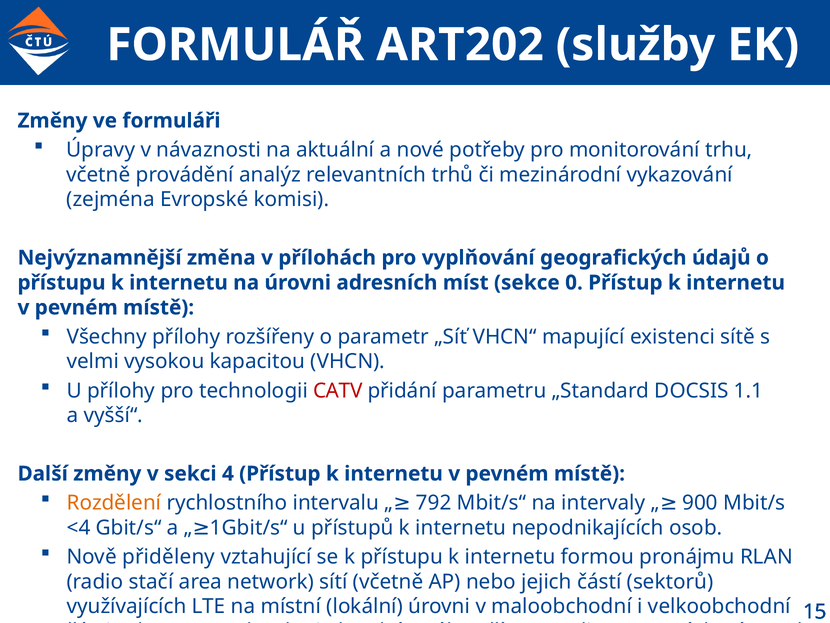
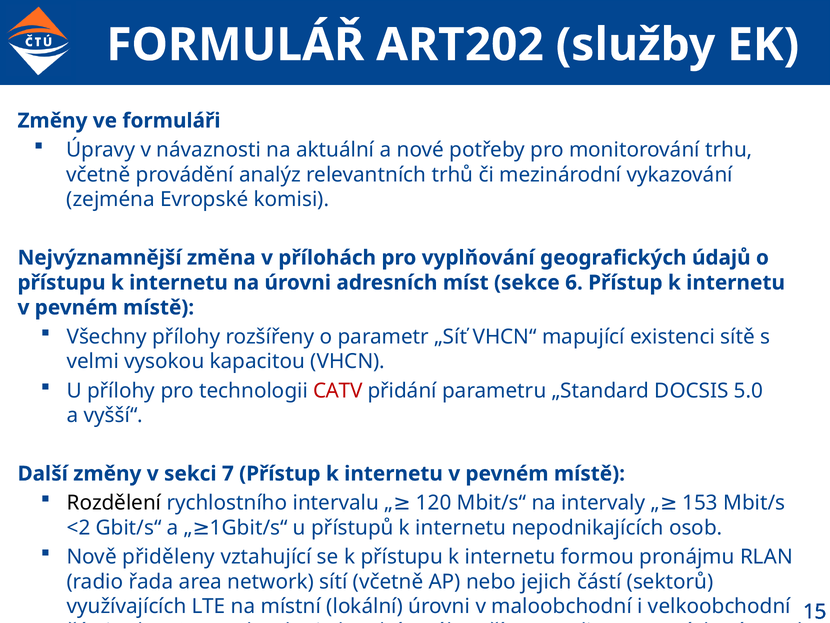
0: 0 -> 6
1.1: 1.1 -> 5.0
4: 4 -> 7
Rozdělení colour: orange -> black
792: 792 -> 120
900: 900 -> 153
<4: <4 -> <2
stačí: stačí -> řada
